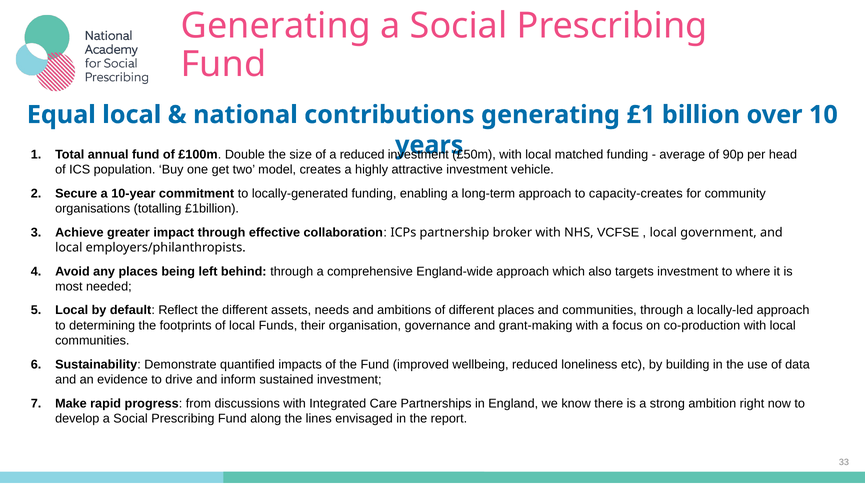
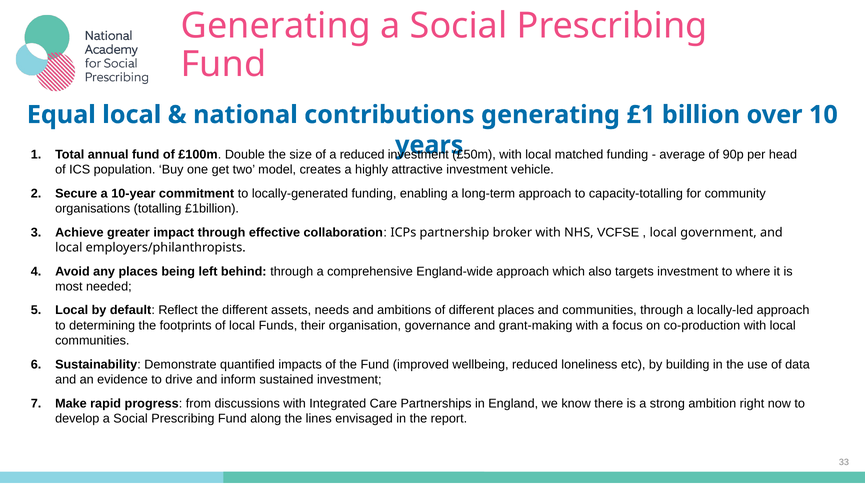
capacity-creates: capacity-creates -> capacity-totalling
